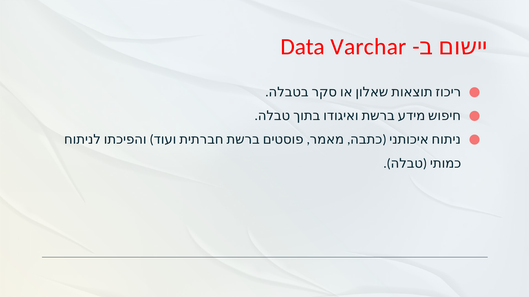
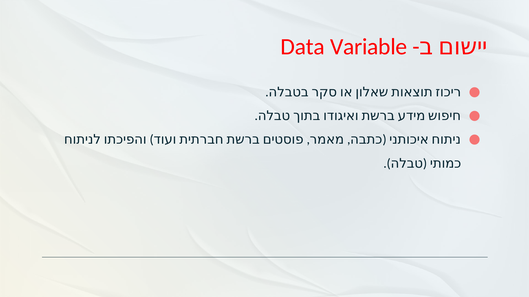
Varchar: Varchar -> Variable
